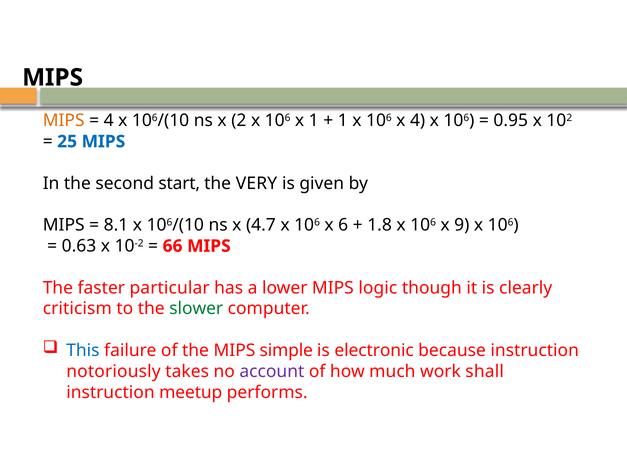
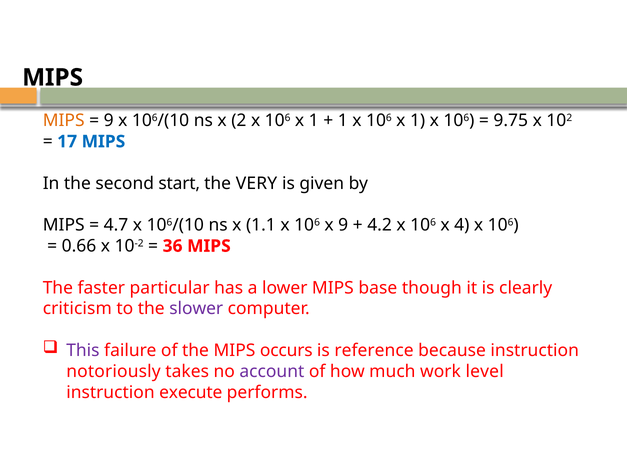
4 at (109, 121): 4 -> 9
4 at (418, 121): 4 -> 1
0.95: 0.95 -> 9.75
25: 25 -> 17
8.1: 8.1 -> 4.7
4.7: 4.7 -> 1.1
x 6: 6 -> 9
1.8: 1.8 -> 4.2
9: 9 -> 4
0.63: 0.63 -> 0.66
66: 66 -> 36
logic: logic -> base
slower colour: green -> purple
This colour: blue -> purple
simple: simple -> occurs
electronic: electronic -> reference
shall: shall -> level
meetup: meetup -> execute
